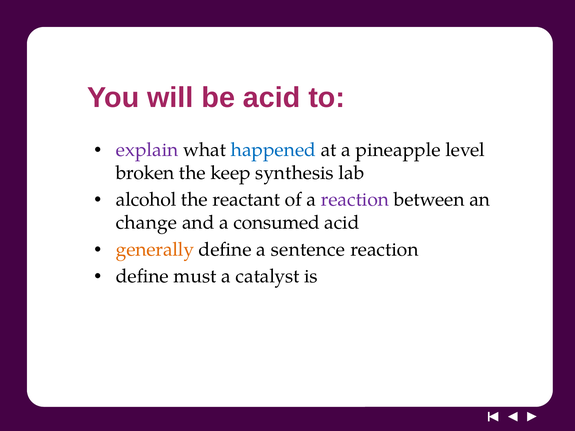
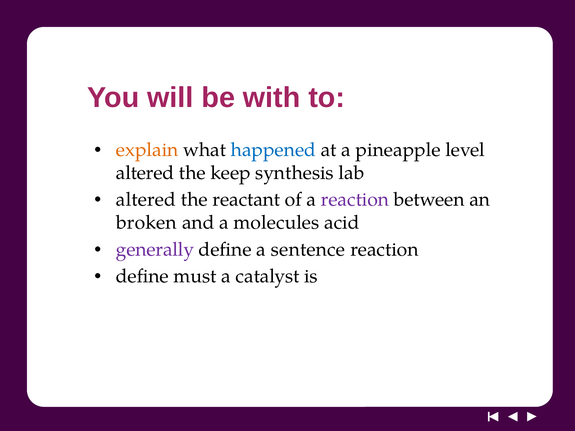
be acid: acid -> with
explain colour: purple -> orange
broken at (145, 173): broken -> altered
alcohol at (146, 200): alcohol -> altered
change: change -> broken
consumed: consumed -> molecules
generally colour: orange -> purple
